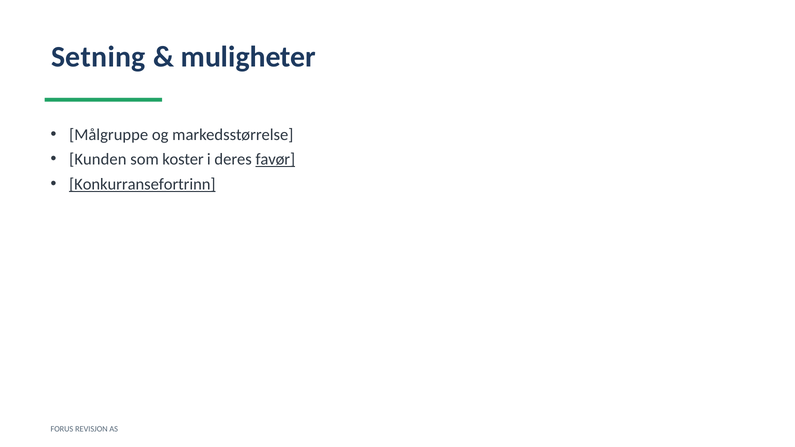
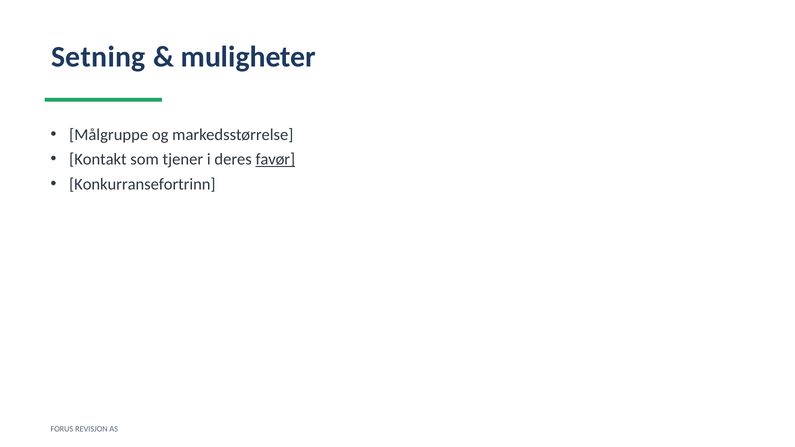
Kunden: Kunden -> Kontakt
koster: koster -> tjener
Konkurransefortrinn underline: present -> none
